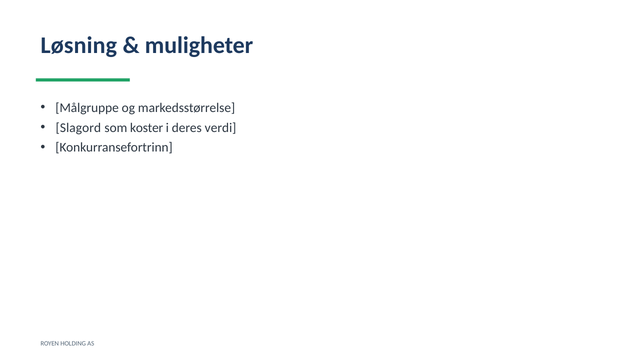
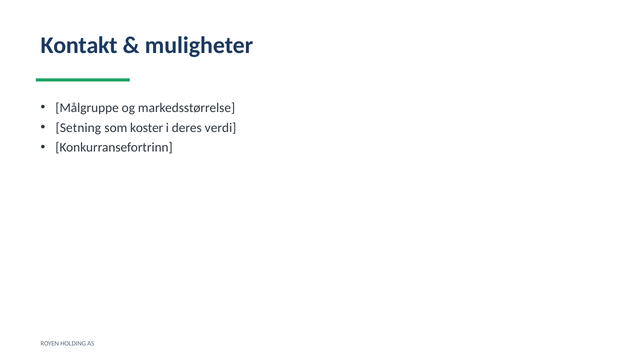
Løsning: Løsning -> Kontakt
Slagord: Slagord -> Setning
